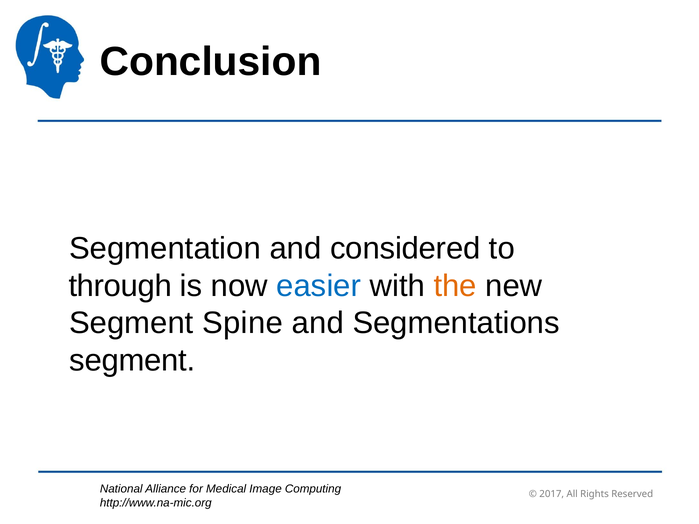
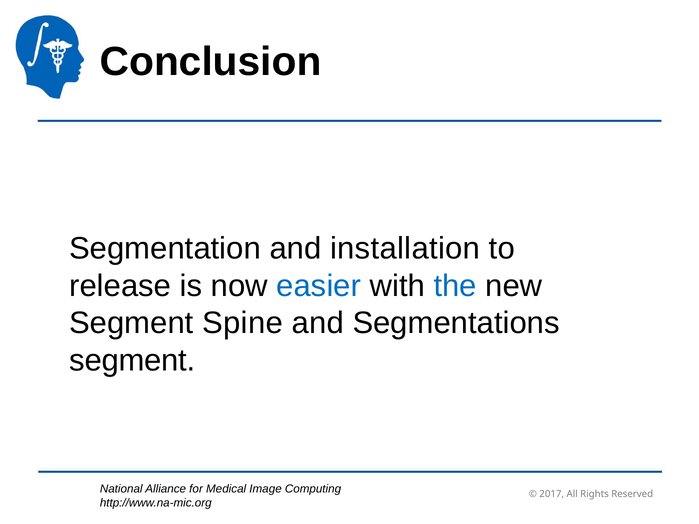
considered: considered -> installation
through: through -> release
the colour: orange -> blue
